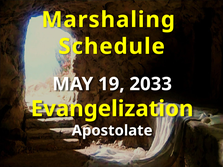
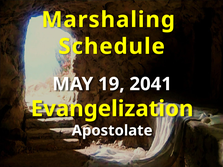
2033: 2033 -> 2041
